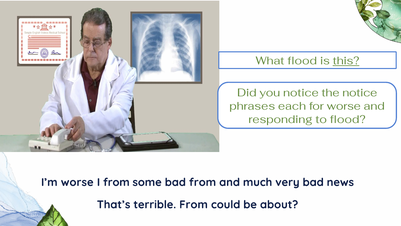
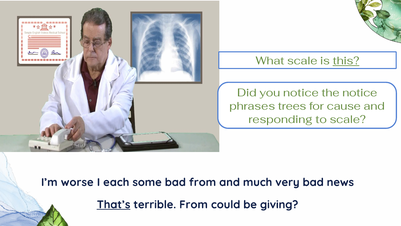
What flood: flood -> scale
each: each -> trees
for worse: worse -> cause
to flood: flood -> scale
I from: from -> each
That’s underline: none -> present
about: about -> giving
